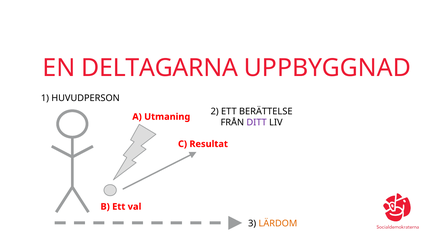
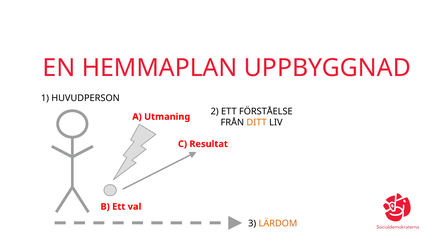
DELTAGARNA: DELTAGARNA -> HEMMAPLAN
BERÄTTELSE: BERÄTTELSE -> FÖRSTÅELSE
DITT colour: purple -> orange
